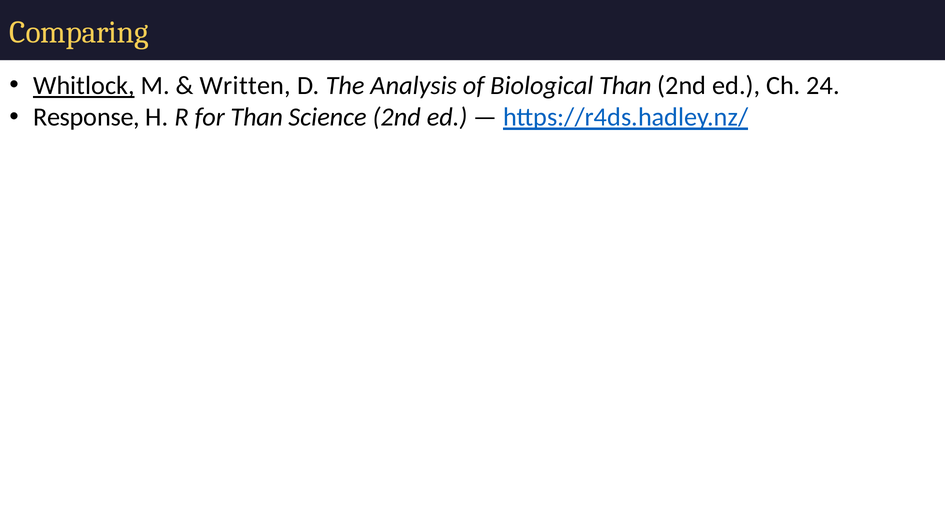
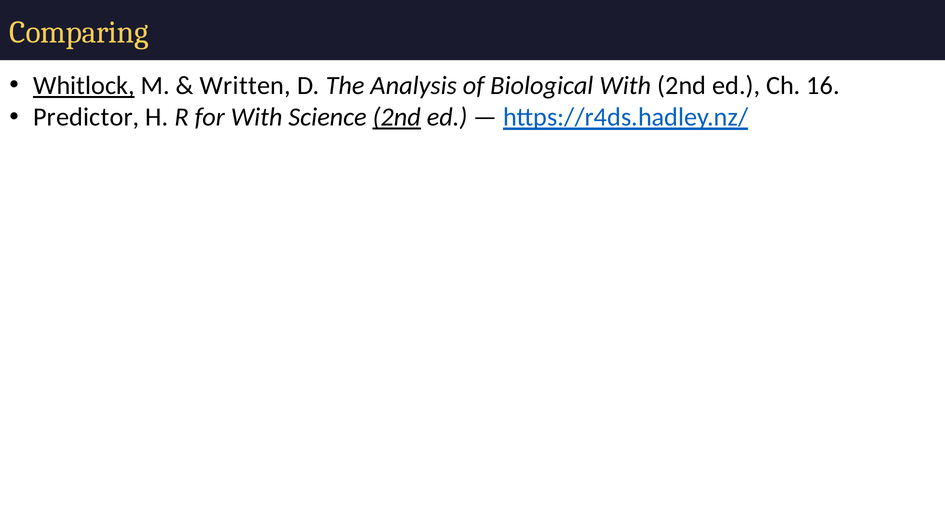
Biological Than: Than -> With
24: 24 -> 16
Response: Response -> Predictor
for Than: Than -> With
2nd at (397, 117) underline: none -> present
